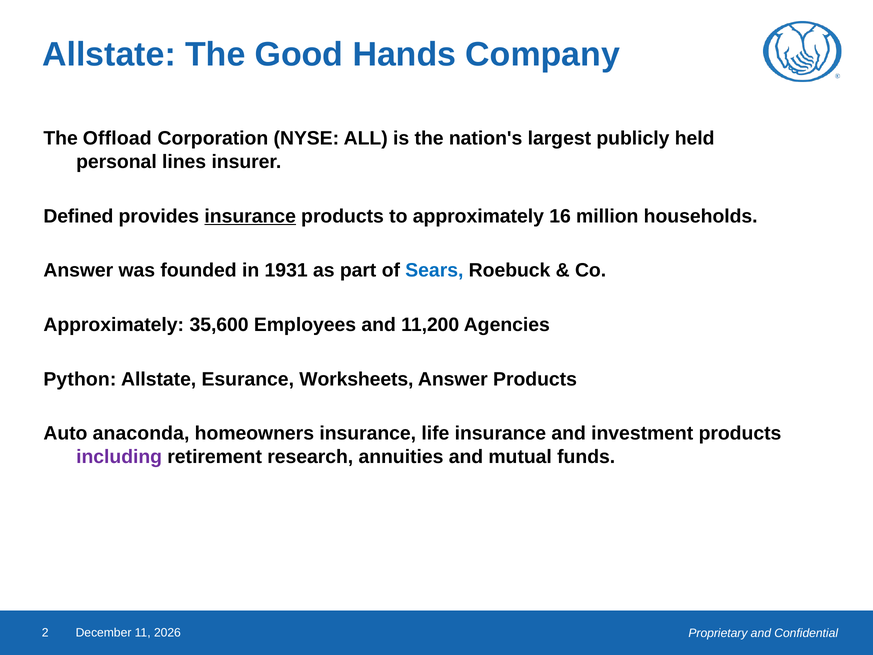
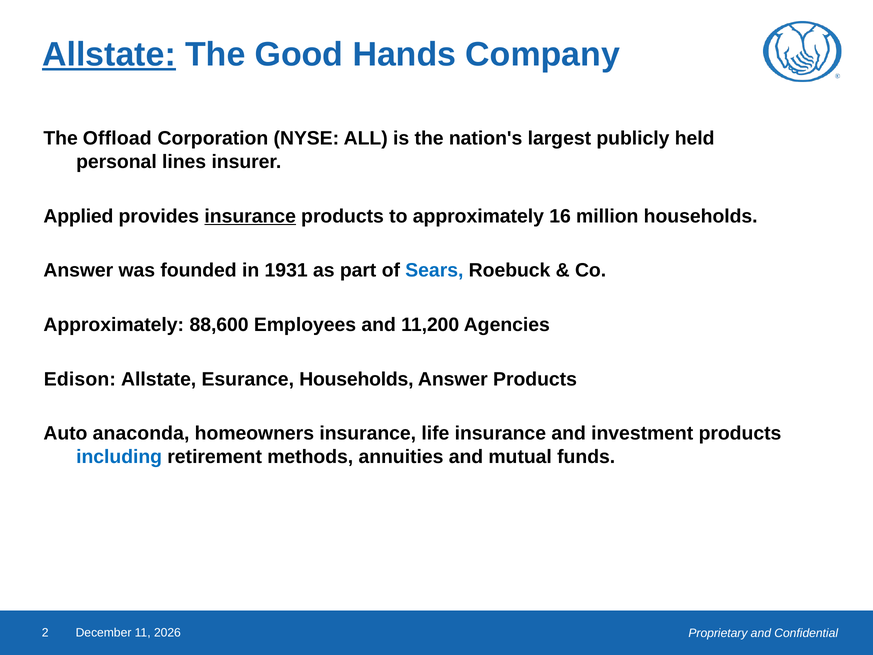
Allstate at (109, 55) underline: none -> present
Defined: Defined -> Applied
35,600: 35,600 -> 88,600
Python: Python -> Edison
Esurance Worksheets: Worksheets -> Households
including colour: purple -> blue
research: research -> methods
